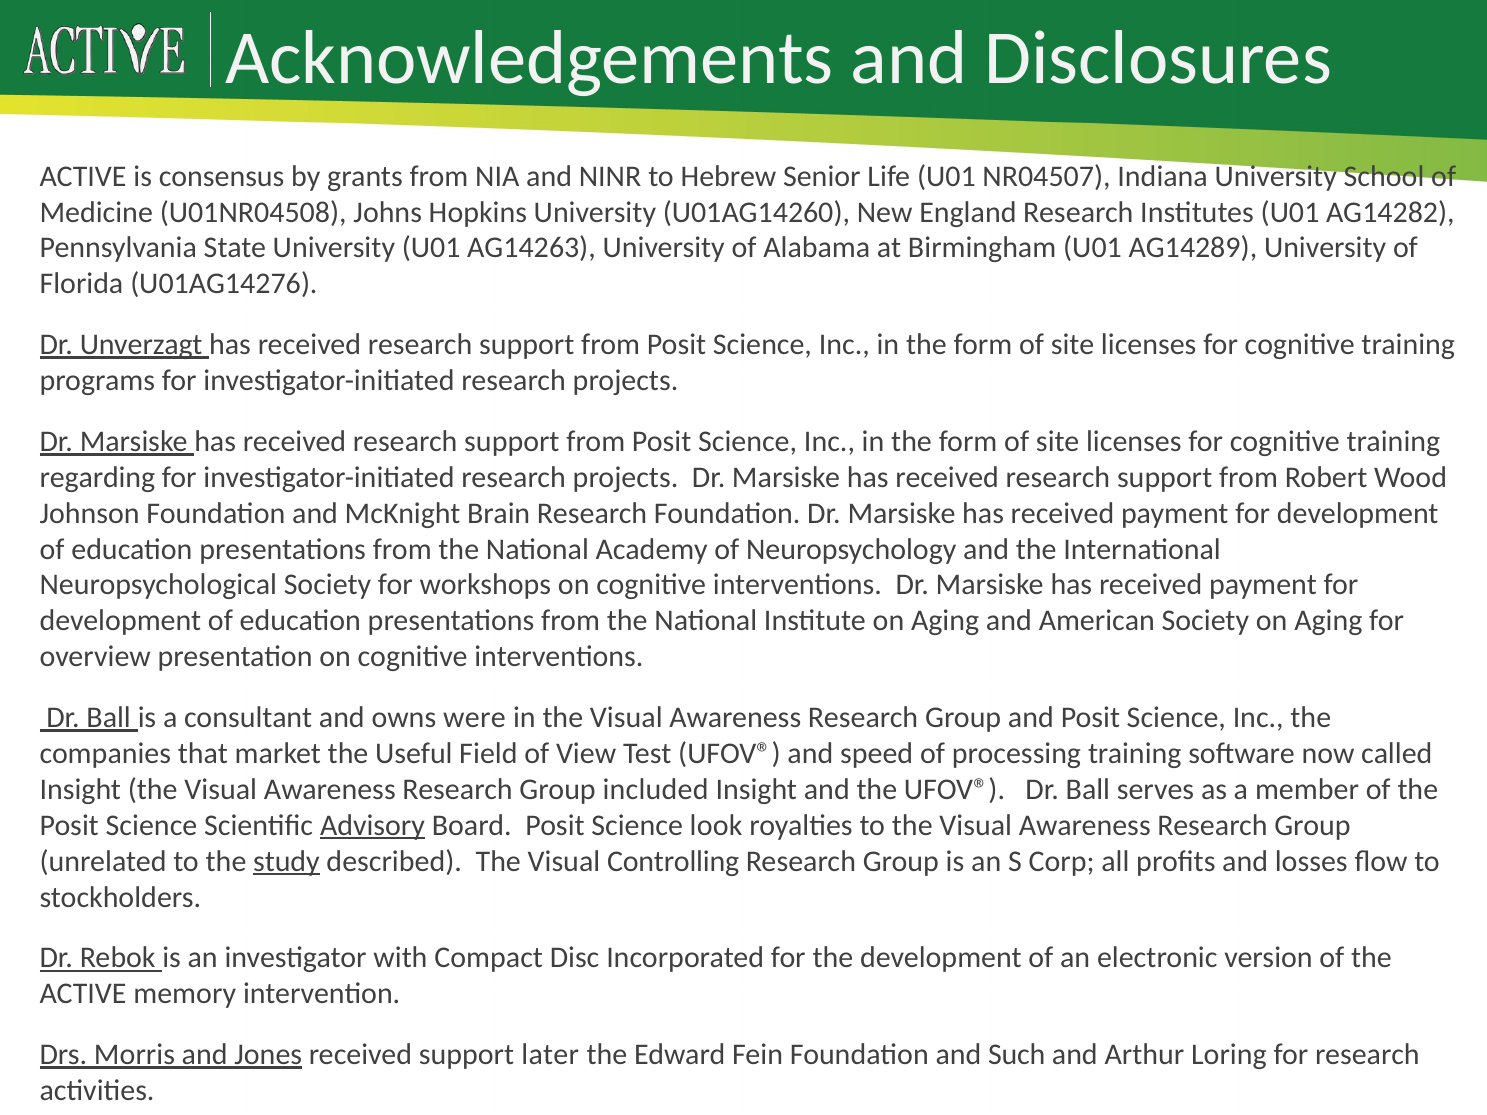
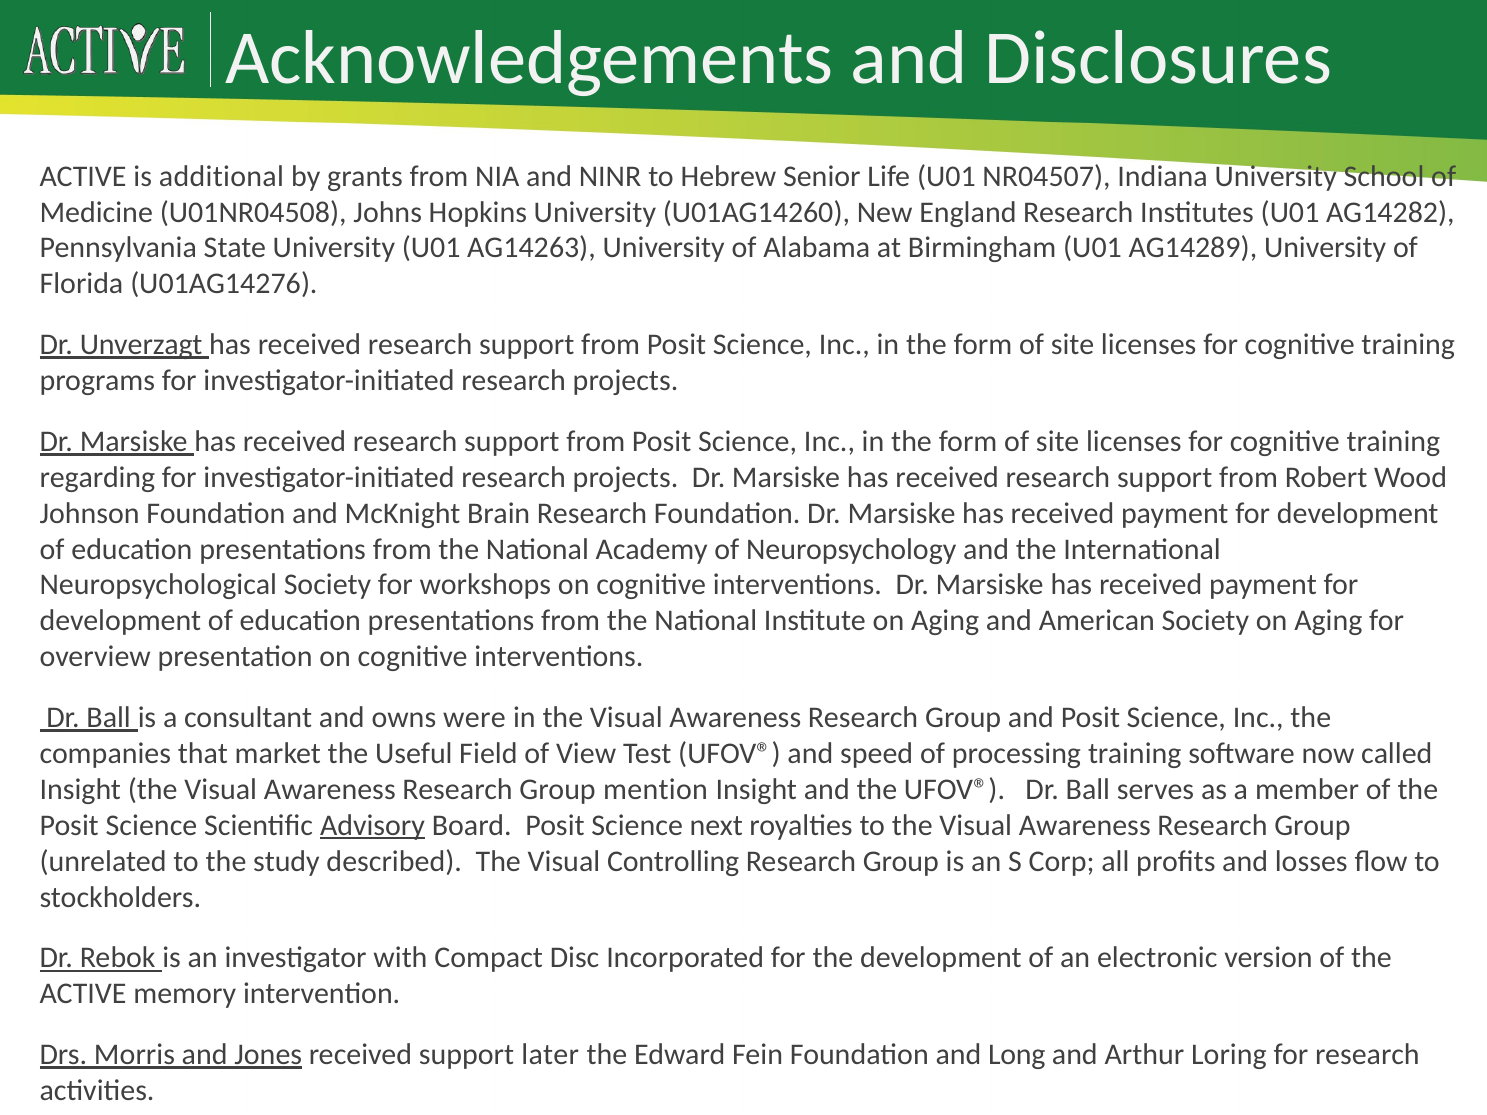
consensus: consensus -> additional
included: included -> mention
look: look -> next
study underline: present -> none
Such: Such -> Long
